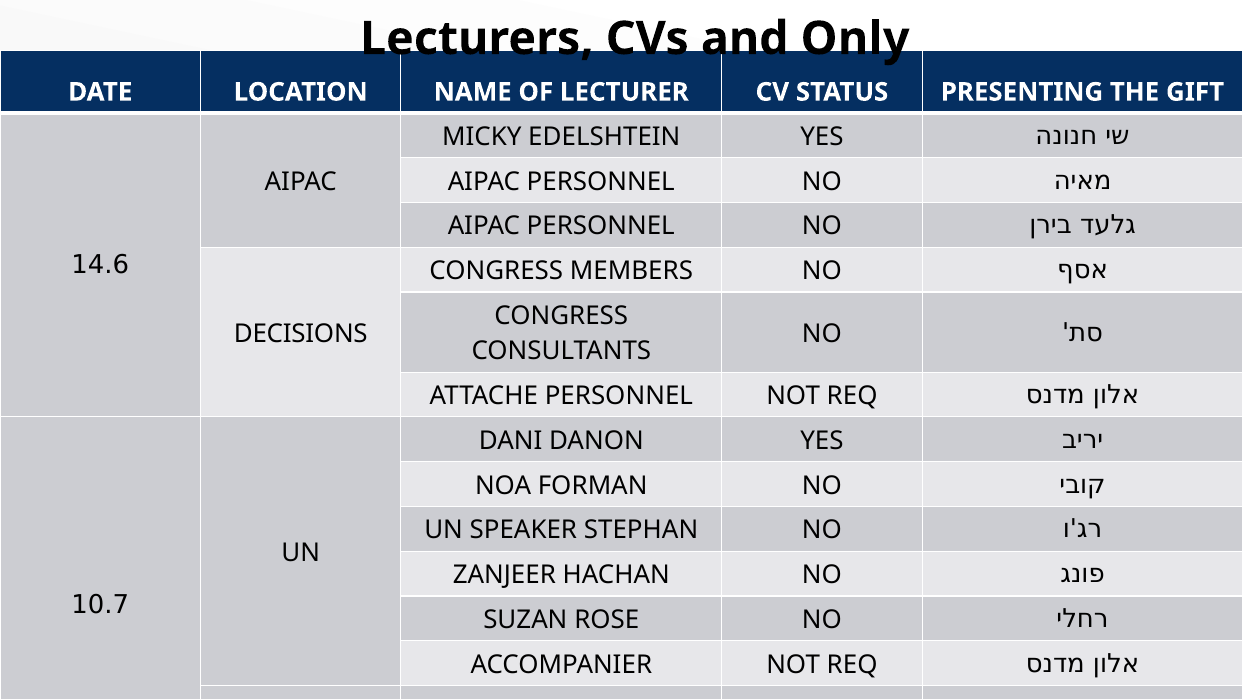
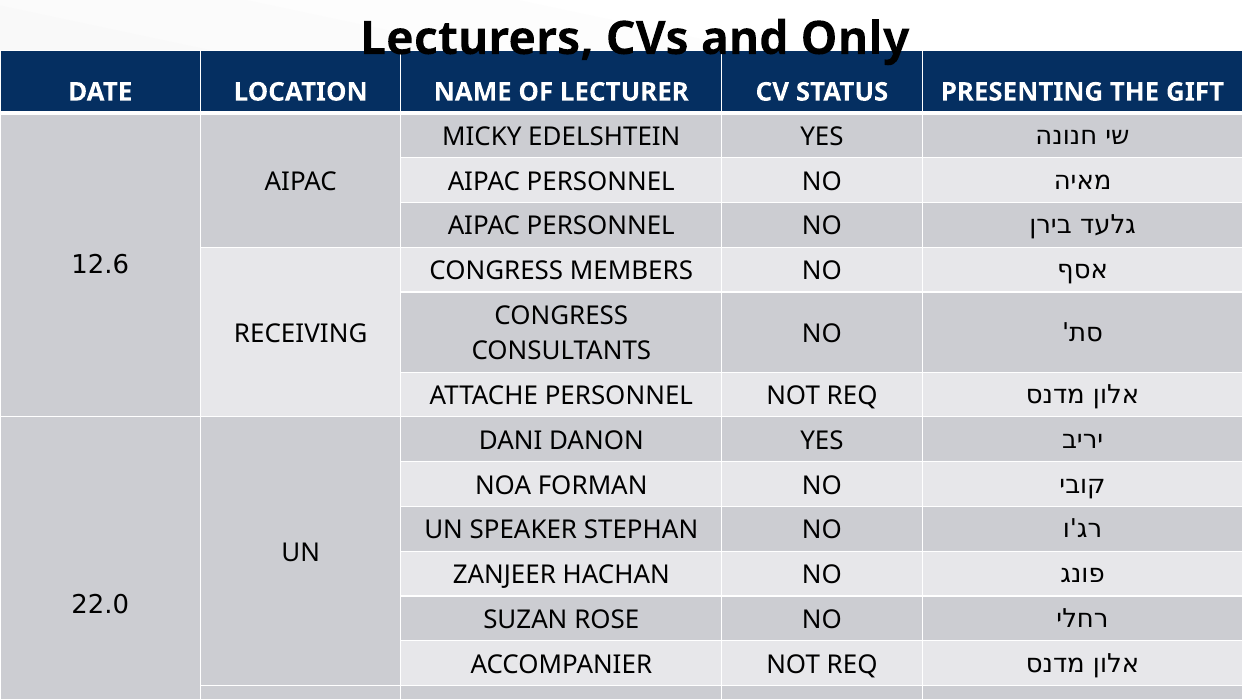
14.6: 14.6 -> 12.6
DECISIONS: DECISIONS -> RECEIVING
10.7: 10.7 -> 22.0
